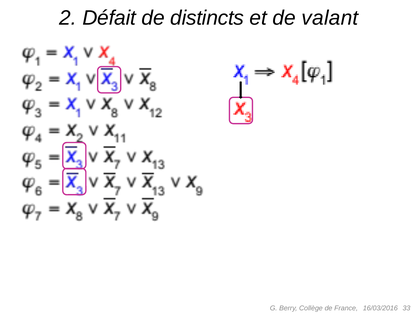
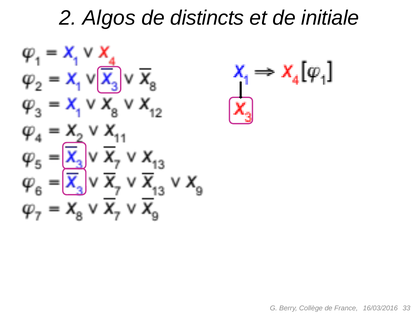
Défait: Défait -> Algos
valant: valant -> initiale
